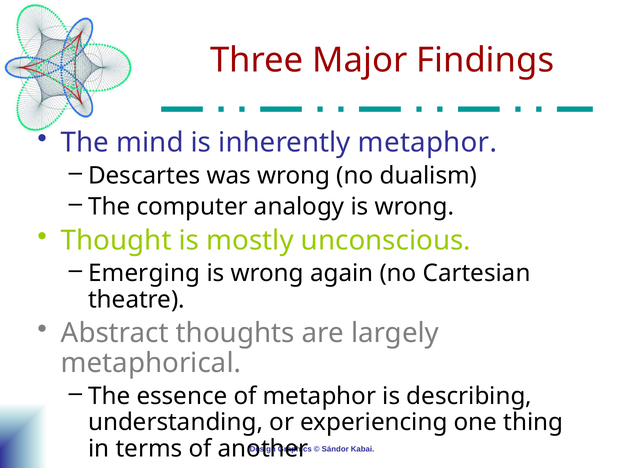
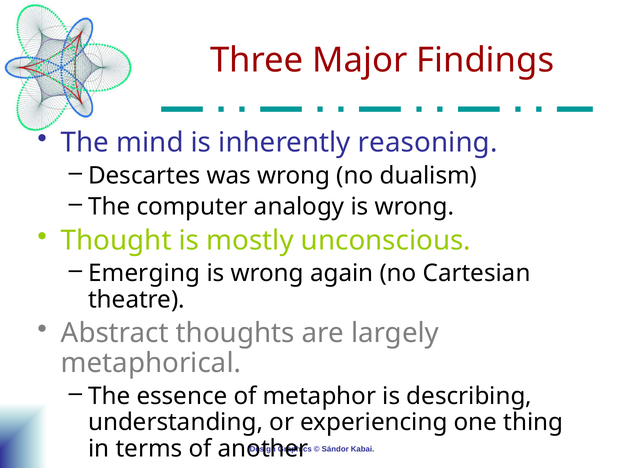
inherently metaphor: metaphor -> reasoning
